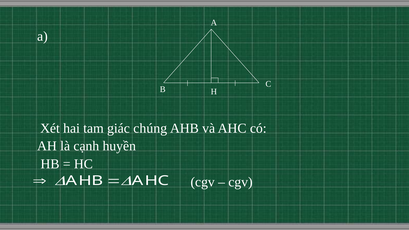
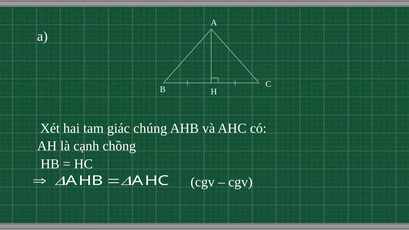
huyền: huyền -> chồng
